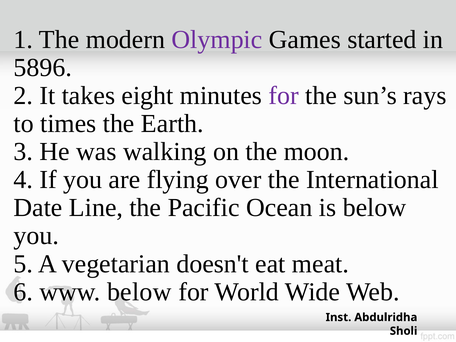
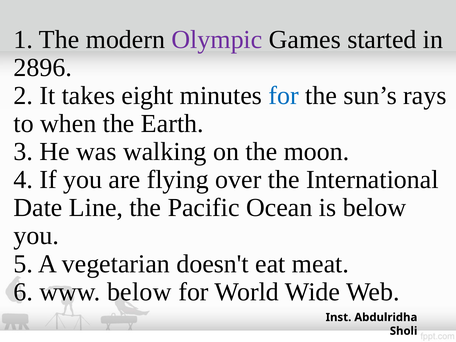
5896: 5896 -> 2896
for at (284, 96) colour: purple -> blue
times: times -> when
